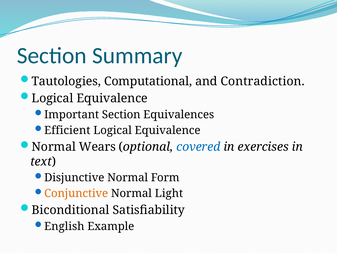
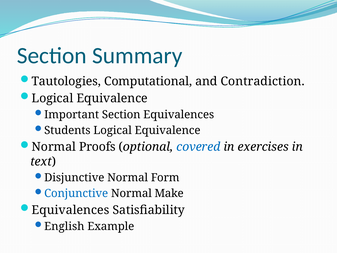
Efficient: Efficient -> Students
Wears: Wears -> Proofs
Conjunctive colour: orange -> blue
Light: Light -> Make
Biconditional at (71, 210): Biconditional -> Equivalences
